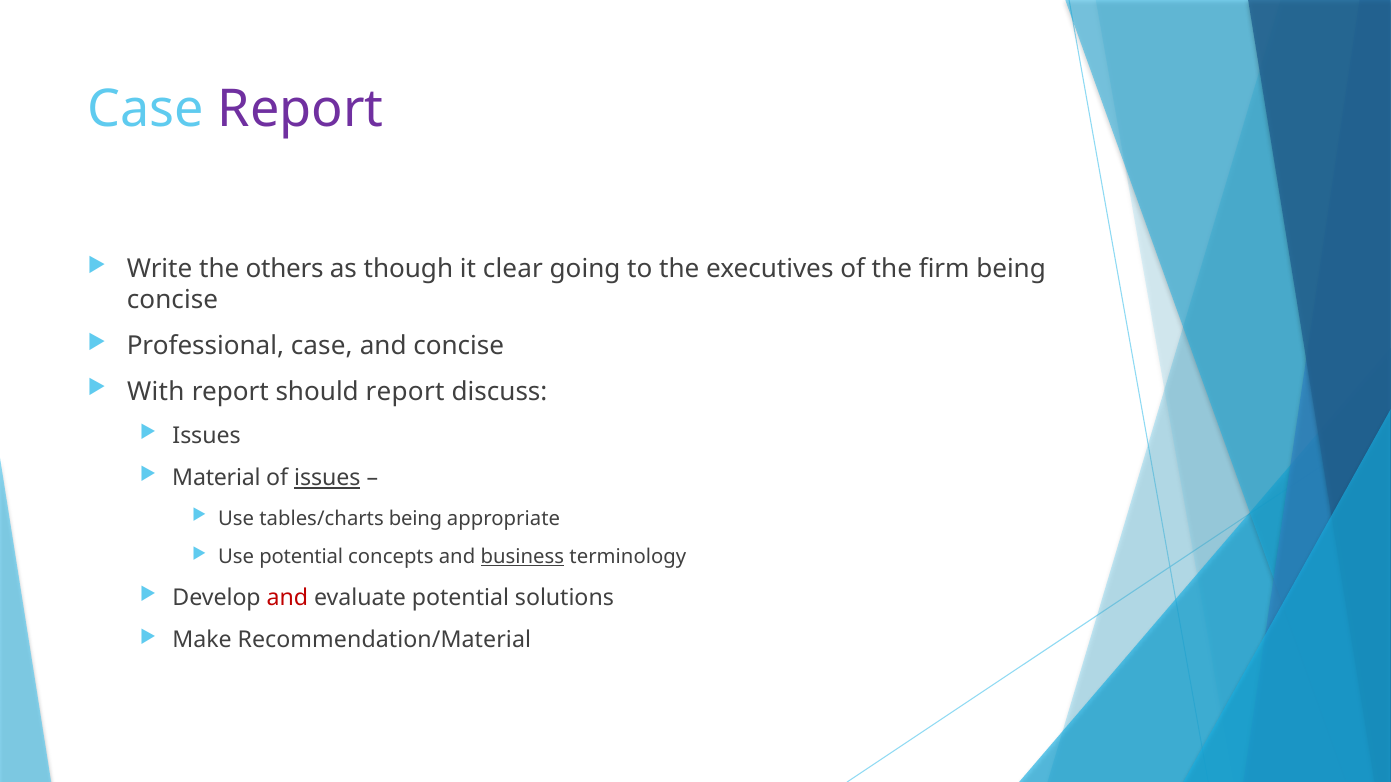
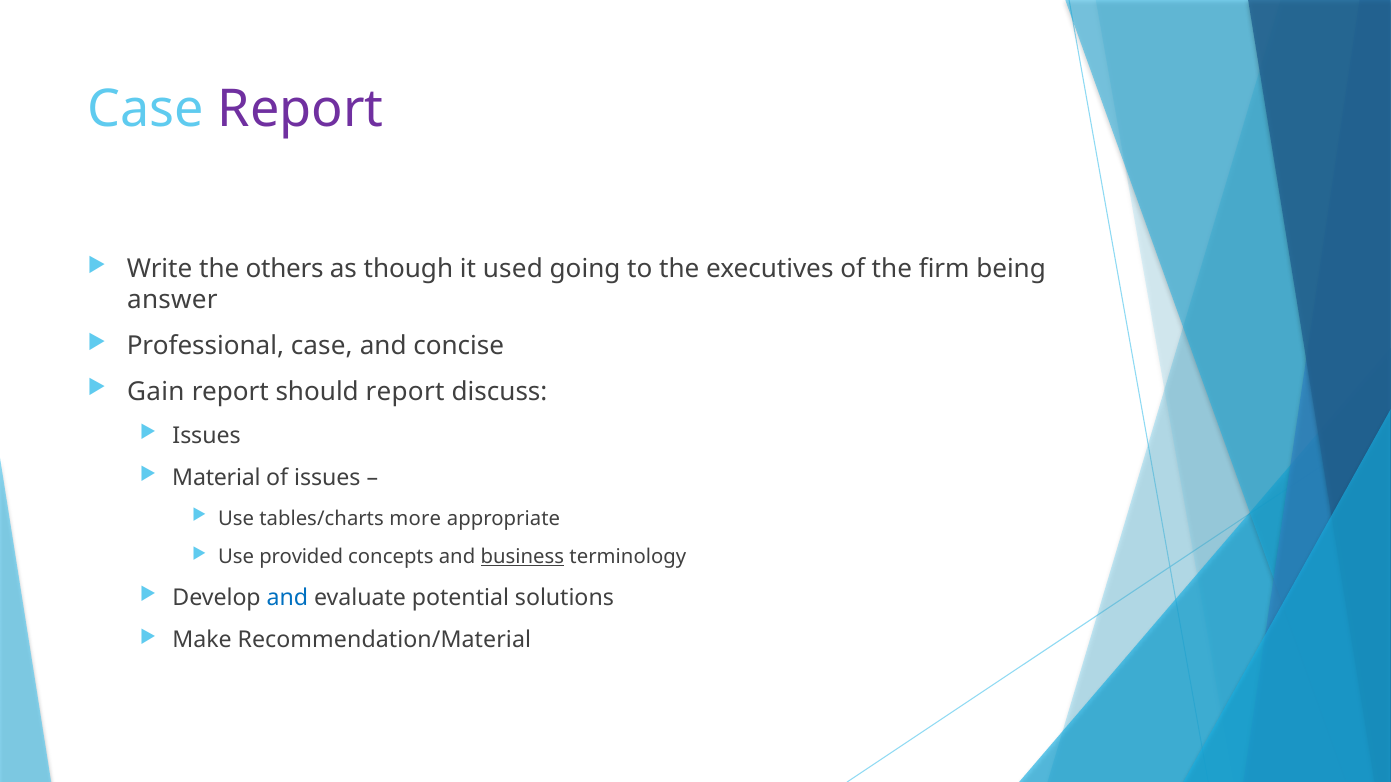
clear: clear -> used
concise at (172, 301): concise -> answer
With: With -> Gain
issues at (327, 478) underline: present -> none
tables/charts being: being -> more
Use potential: potential -> provided
and at (287, 598) colour: red -> blue
